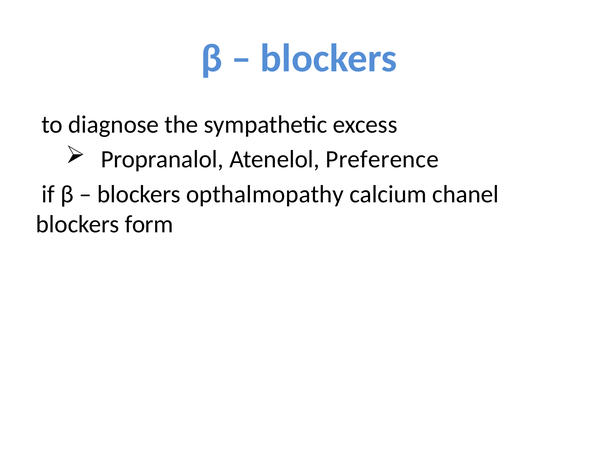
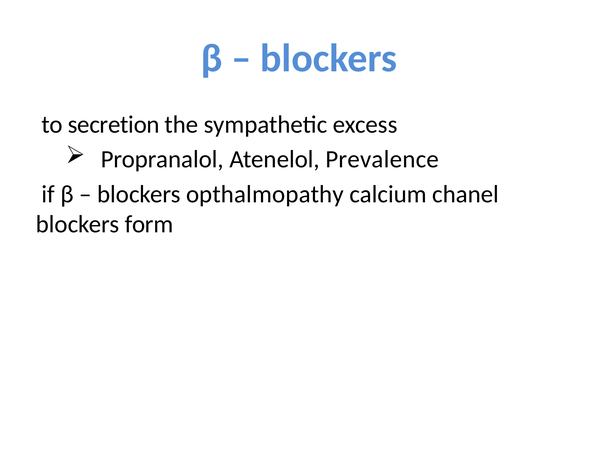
diagnose: diagnose -> secretion
Preference: Preference -> Prevalence
